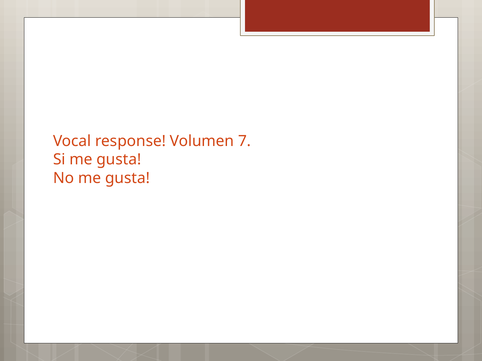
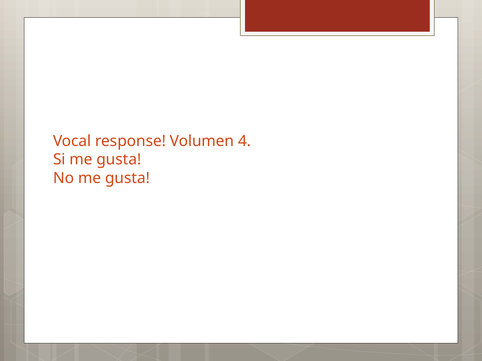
7: 7 -> 4
